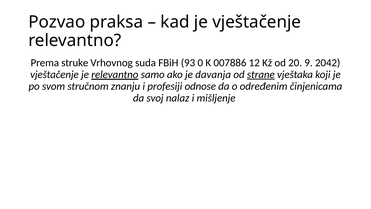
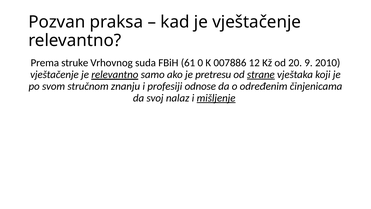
Pozvao: Pozvao -> Pozvan
93: 93 -> 61
2042: 2042 -> 2010
davanja: davanja -> pretresu
mišljenje underline: none -> present
